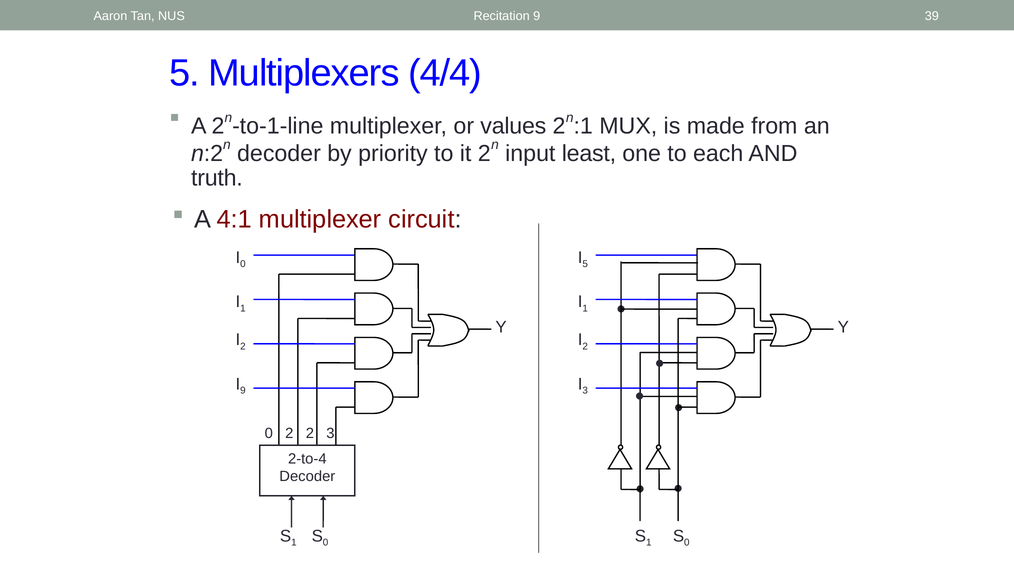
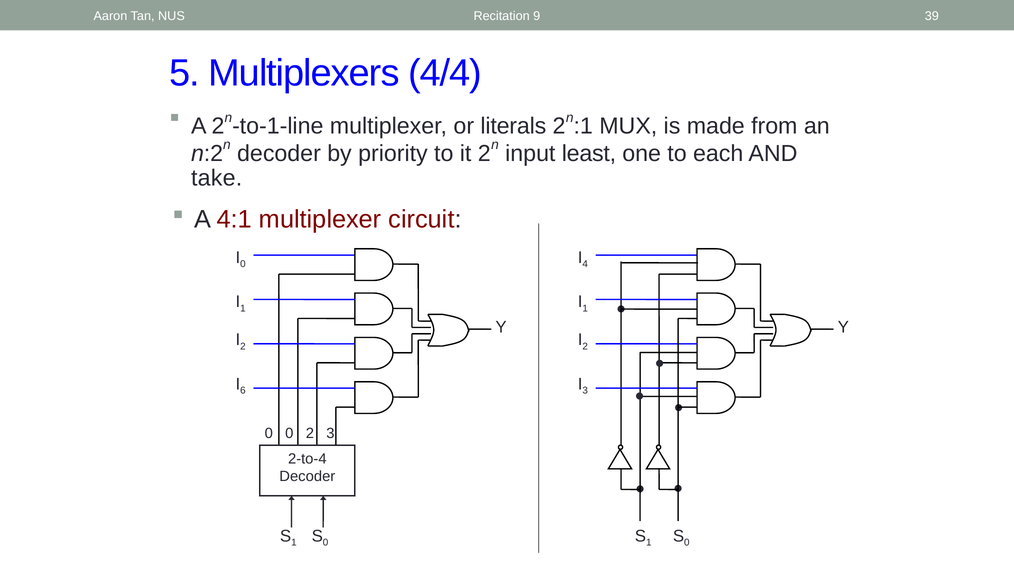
values: values -> literals
truth: truth -> take
5 at (585, 264): 5 -> 4
9 at (243, 391): 9 -> 6
2 at (289, 434): 2 -> 0
